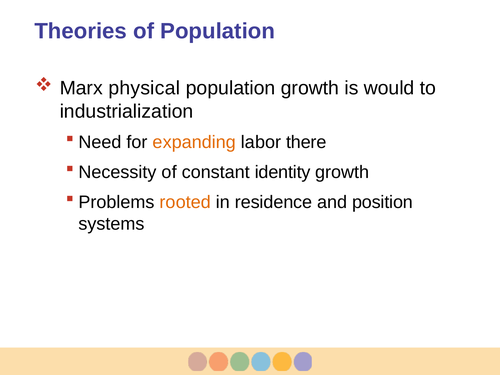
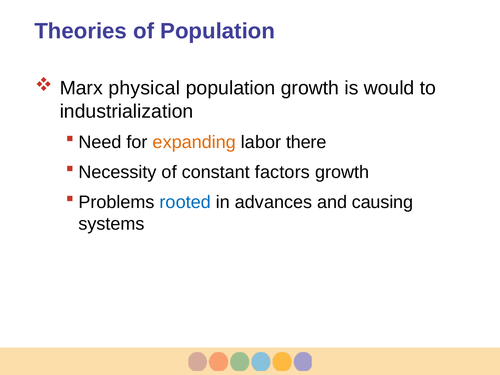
identity: identity -> factors
rooted colour: orange -> blue
residence: residence -> advances
position: position -> causing
